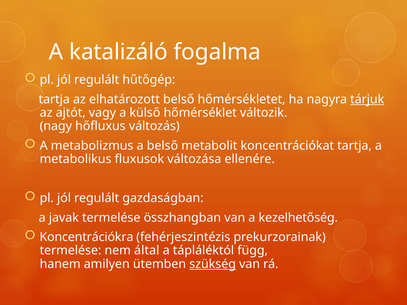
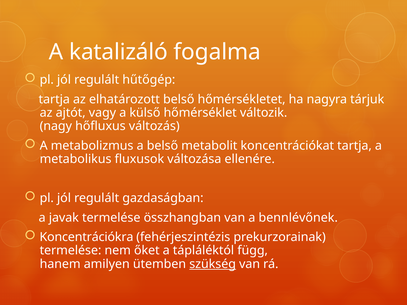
tárjuk underline: present -> none
kezelhetőség: kezelhetőség -> bennlévőnek
által: által -> őket
